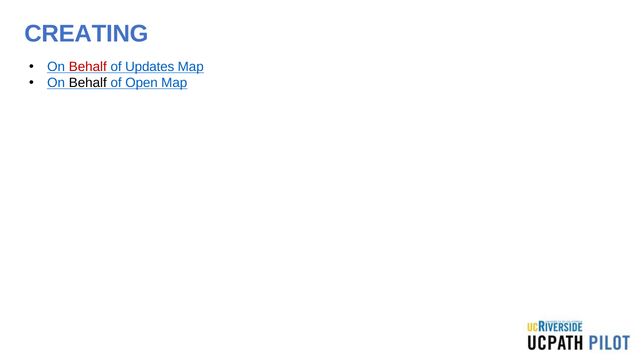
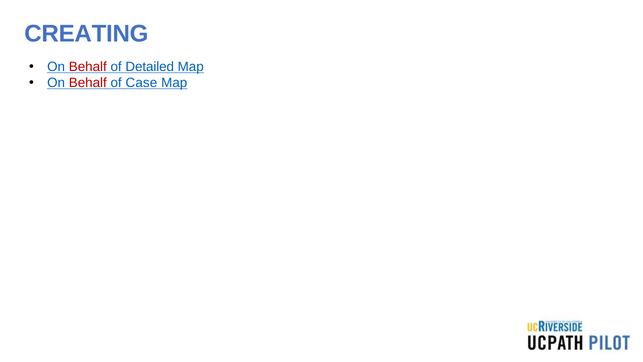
Updates: Updates -> Detailed
Behalf at (88, 83) colour: black -> red
Open: Open -> Case
